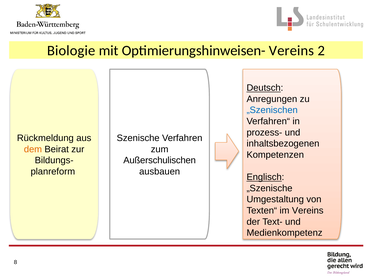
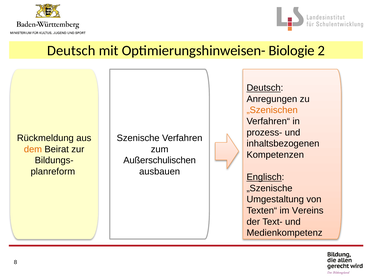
Biologie at (71, 51): Biologie -> Deutsch
Optimierungshinweisen- Vereins: Vereins -> Biologie
„Szenischen colour: blue -> orange
